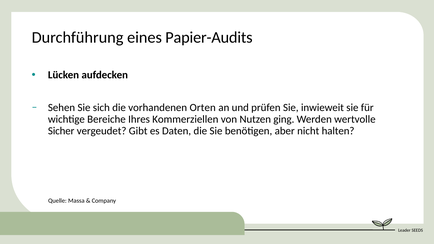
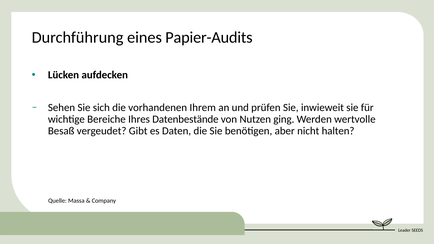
Orten: Orten -> Ihrem
Kommerziellen: Kommerziellen -> Datenbestände
Sicher: Sicher -> Besaß
